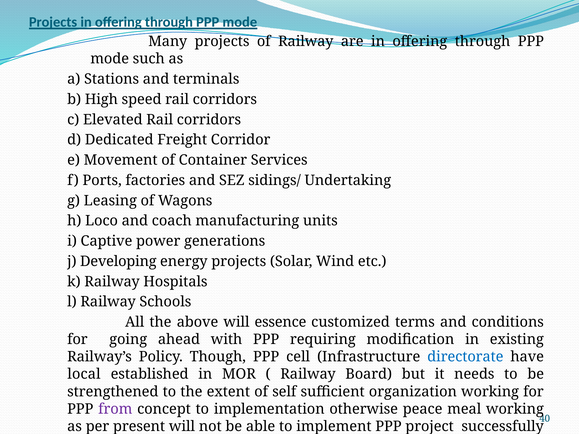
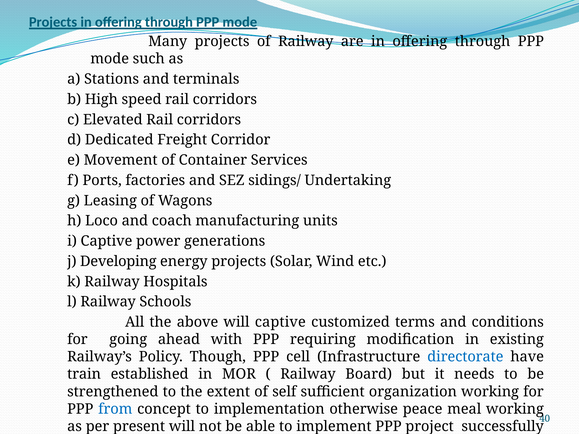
will essence: essence -> captive
local: local -> train
from colour: purple -> blue
